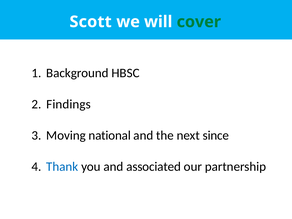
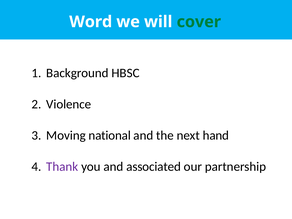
Scott: Scott -> Word
Findings: Findings -> Violence
since: since -> hand
Thank colour: blue -> purple
